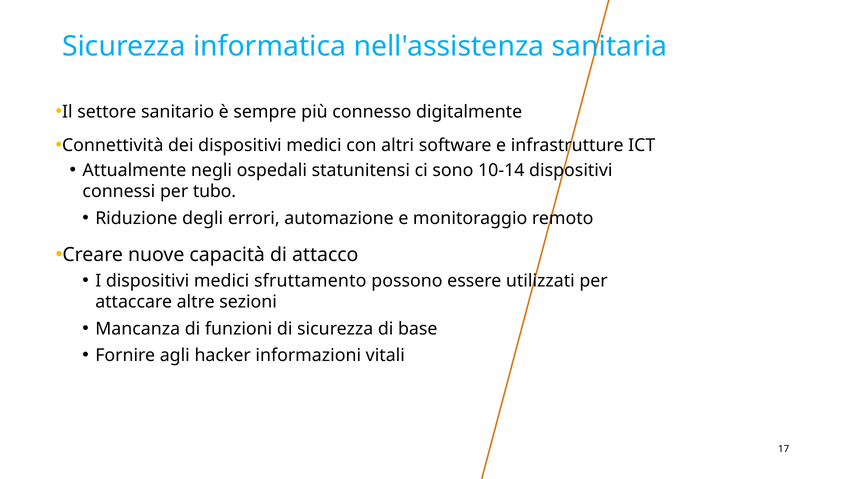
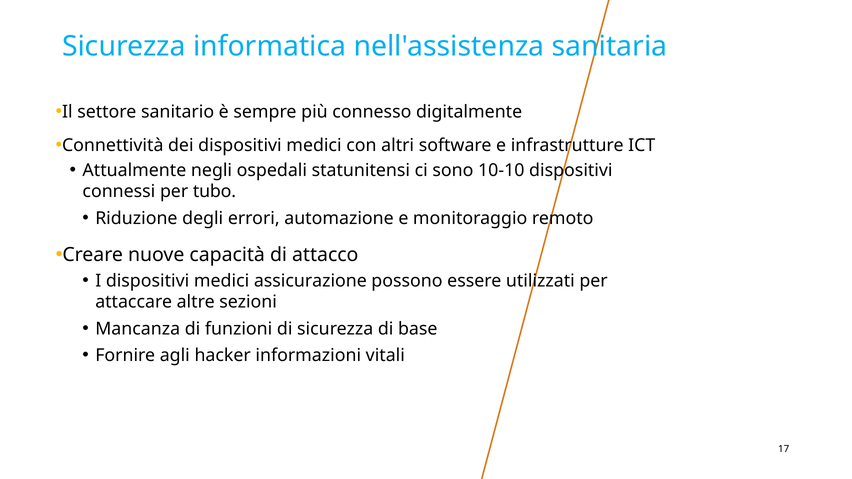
10-14: 10-14 -> 10-10
sfruttamento: sfruttamento -> assicurazione
